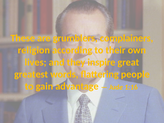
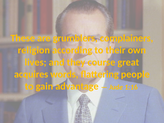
inspire: inspire -> course
greatest: greatest -> acquires
